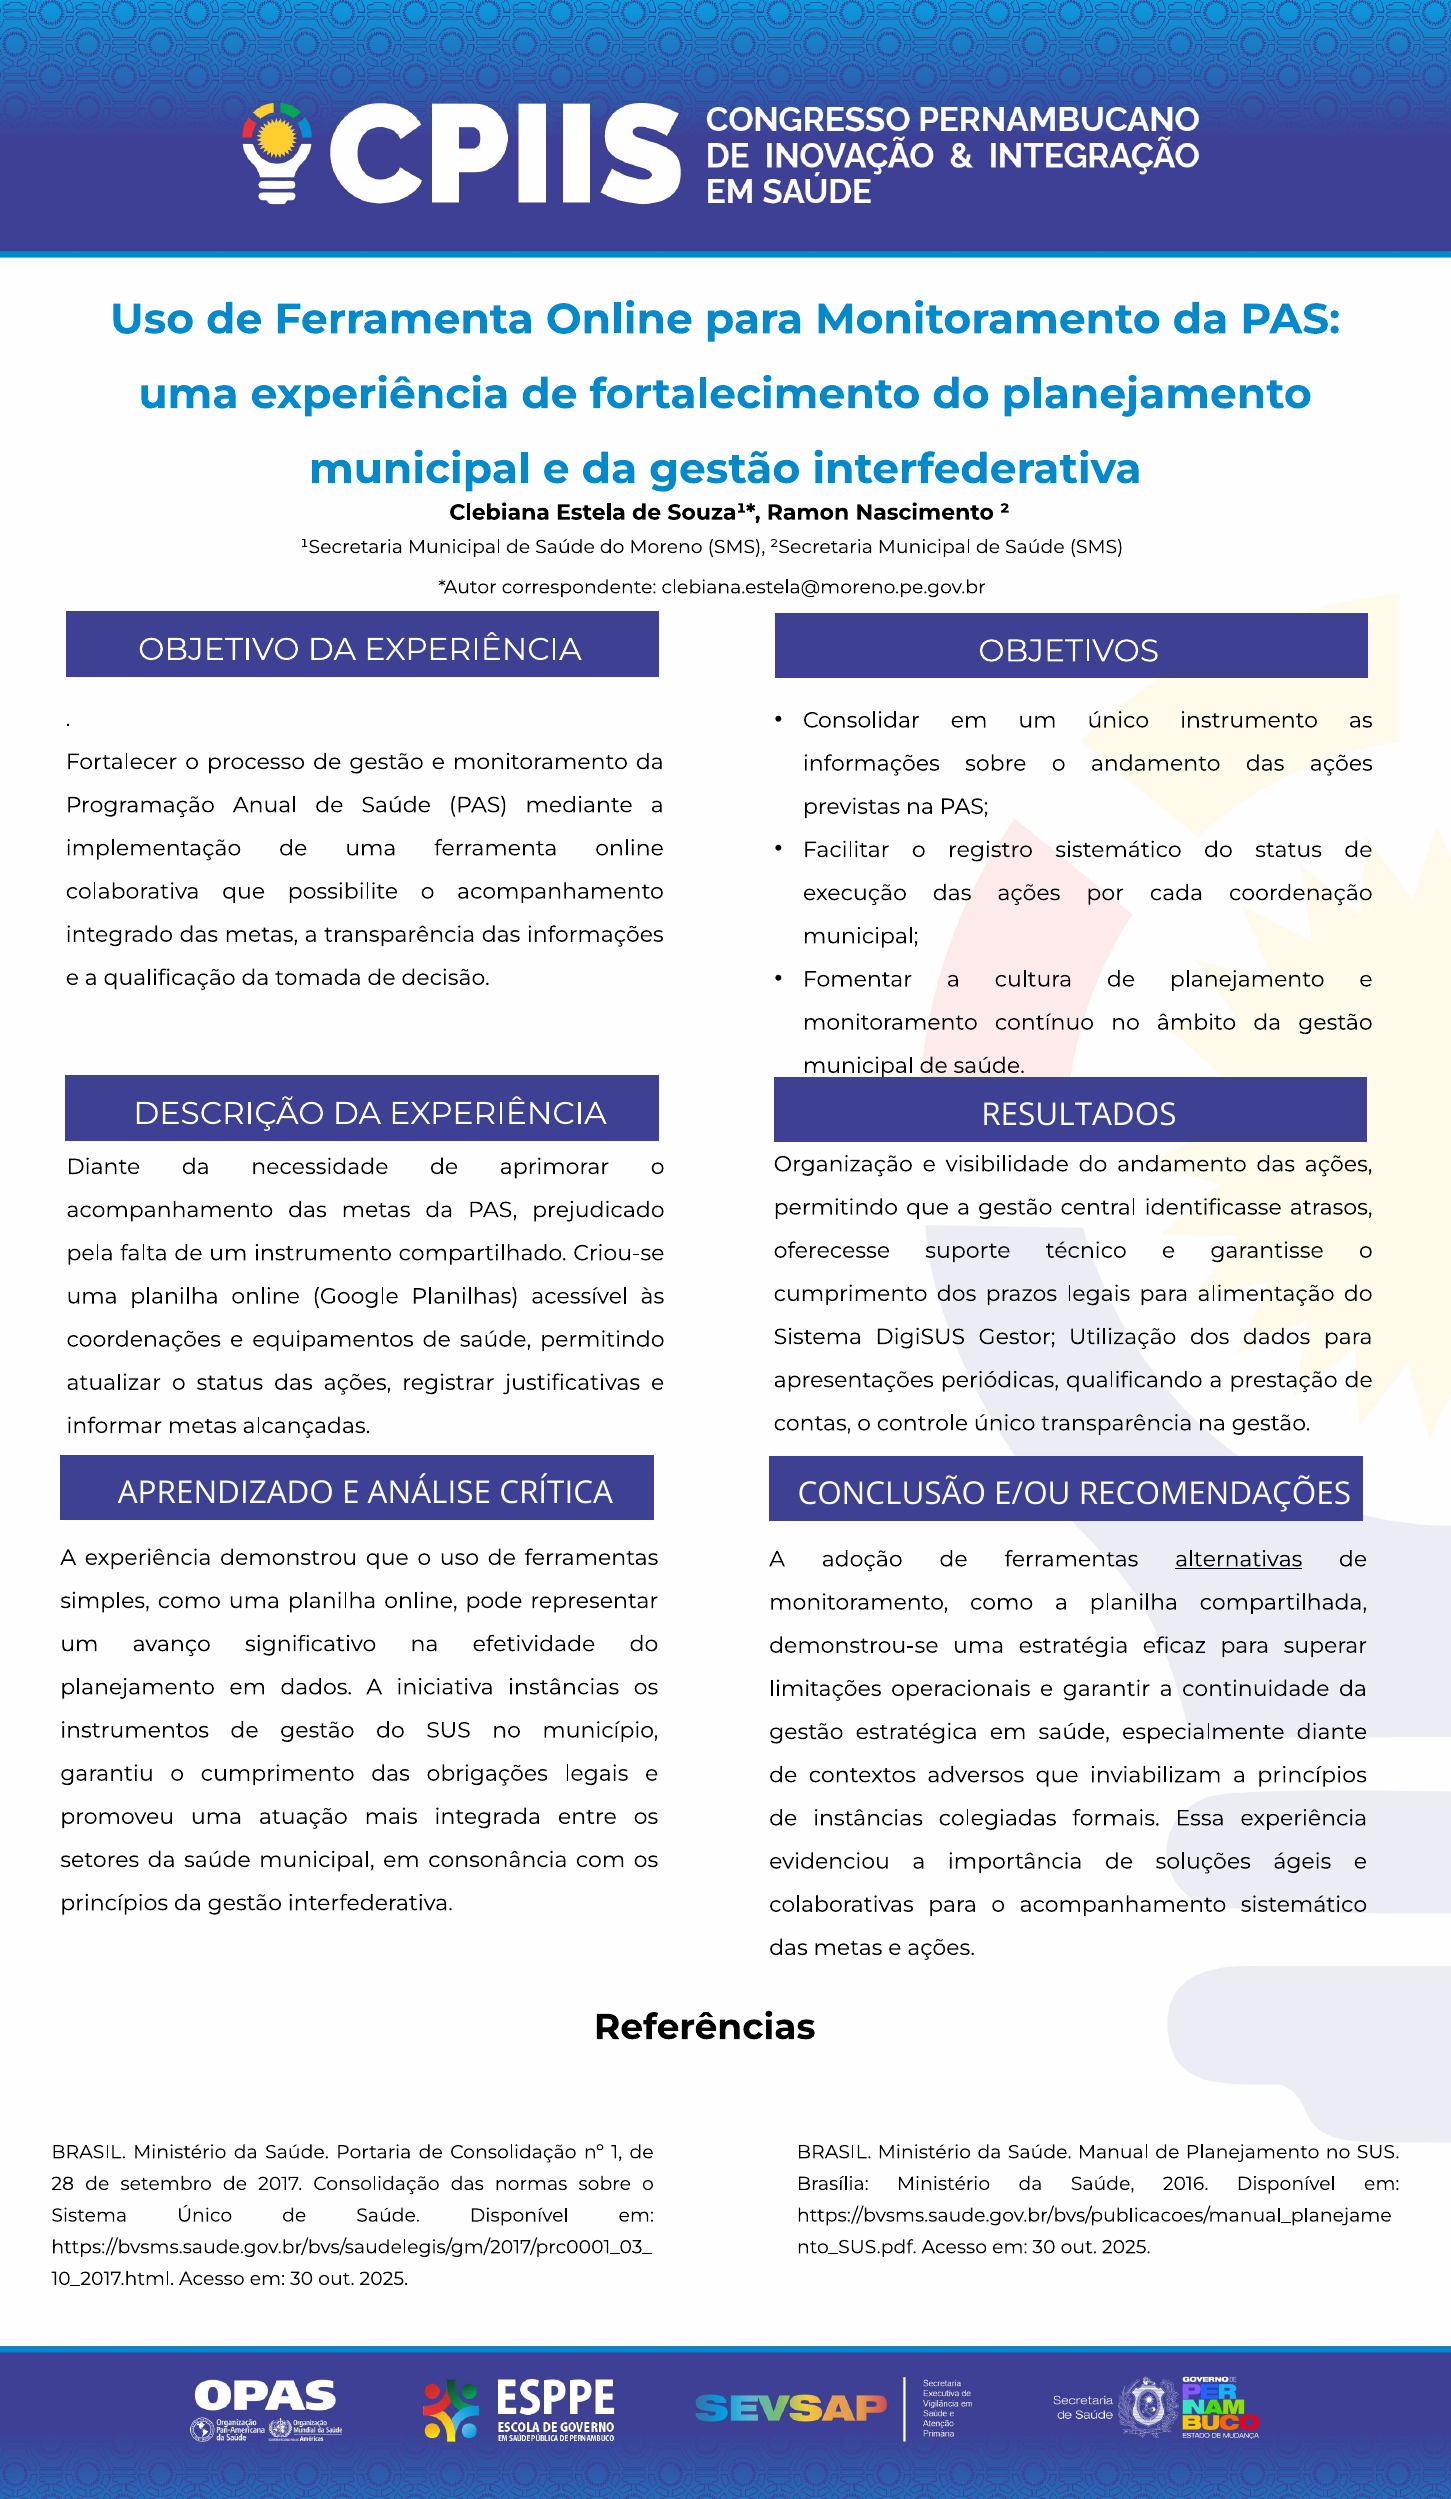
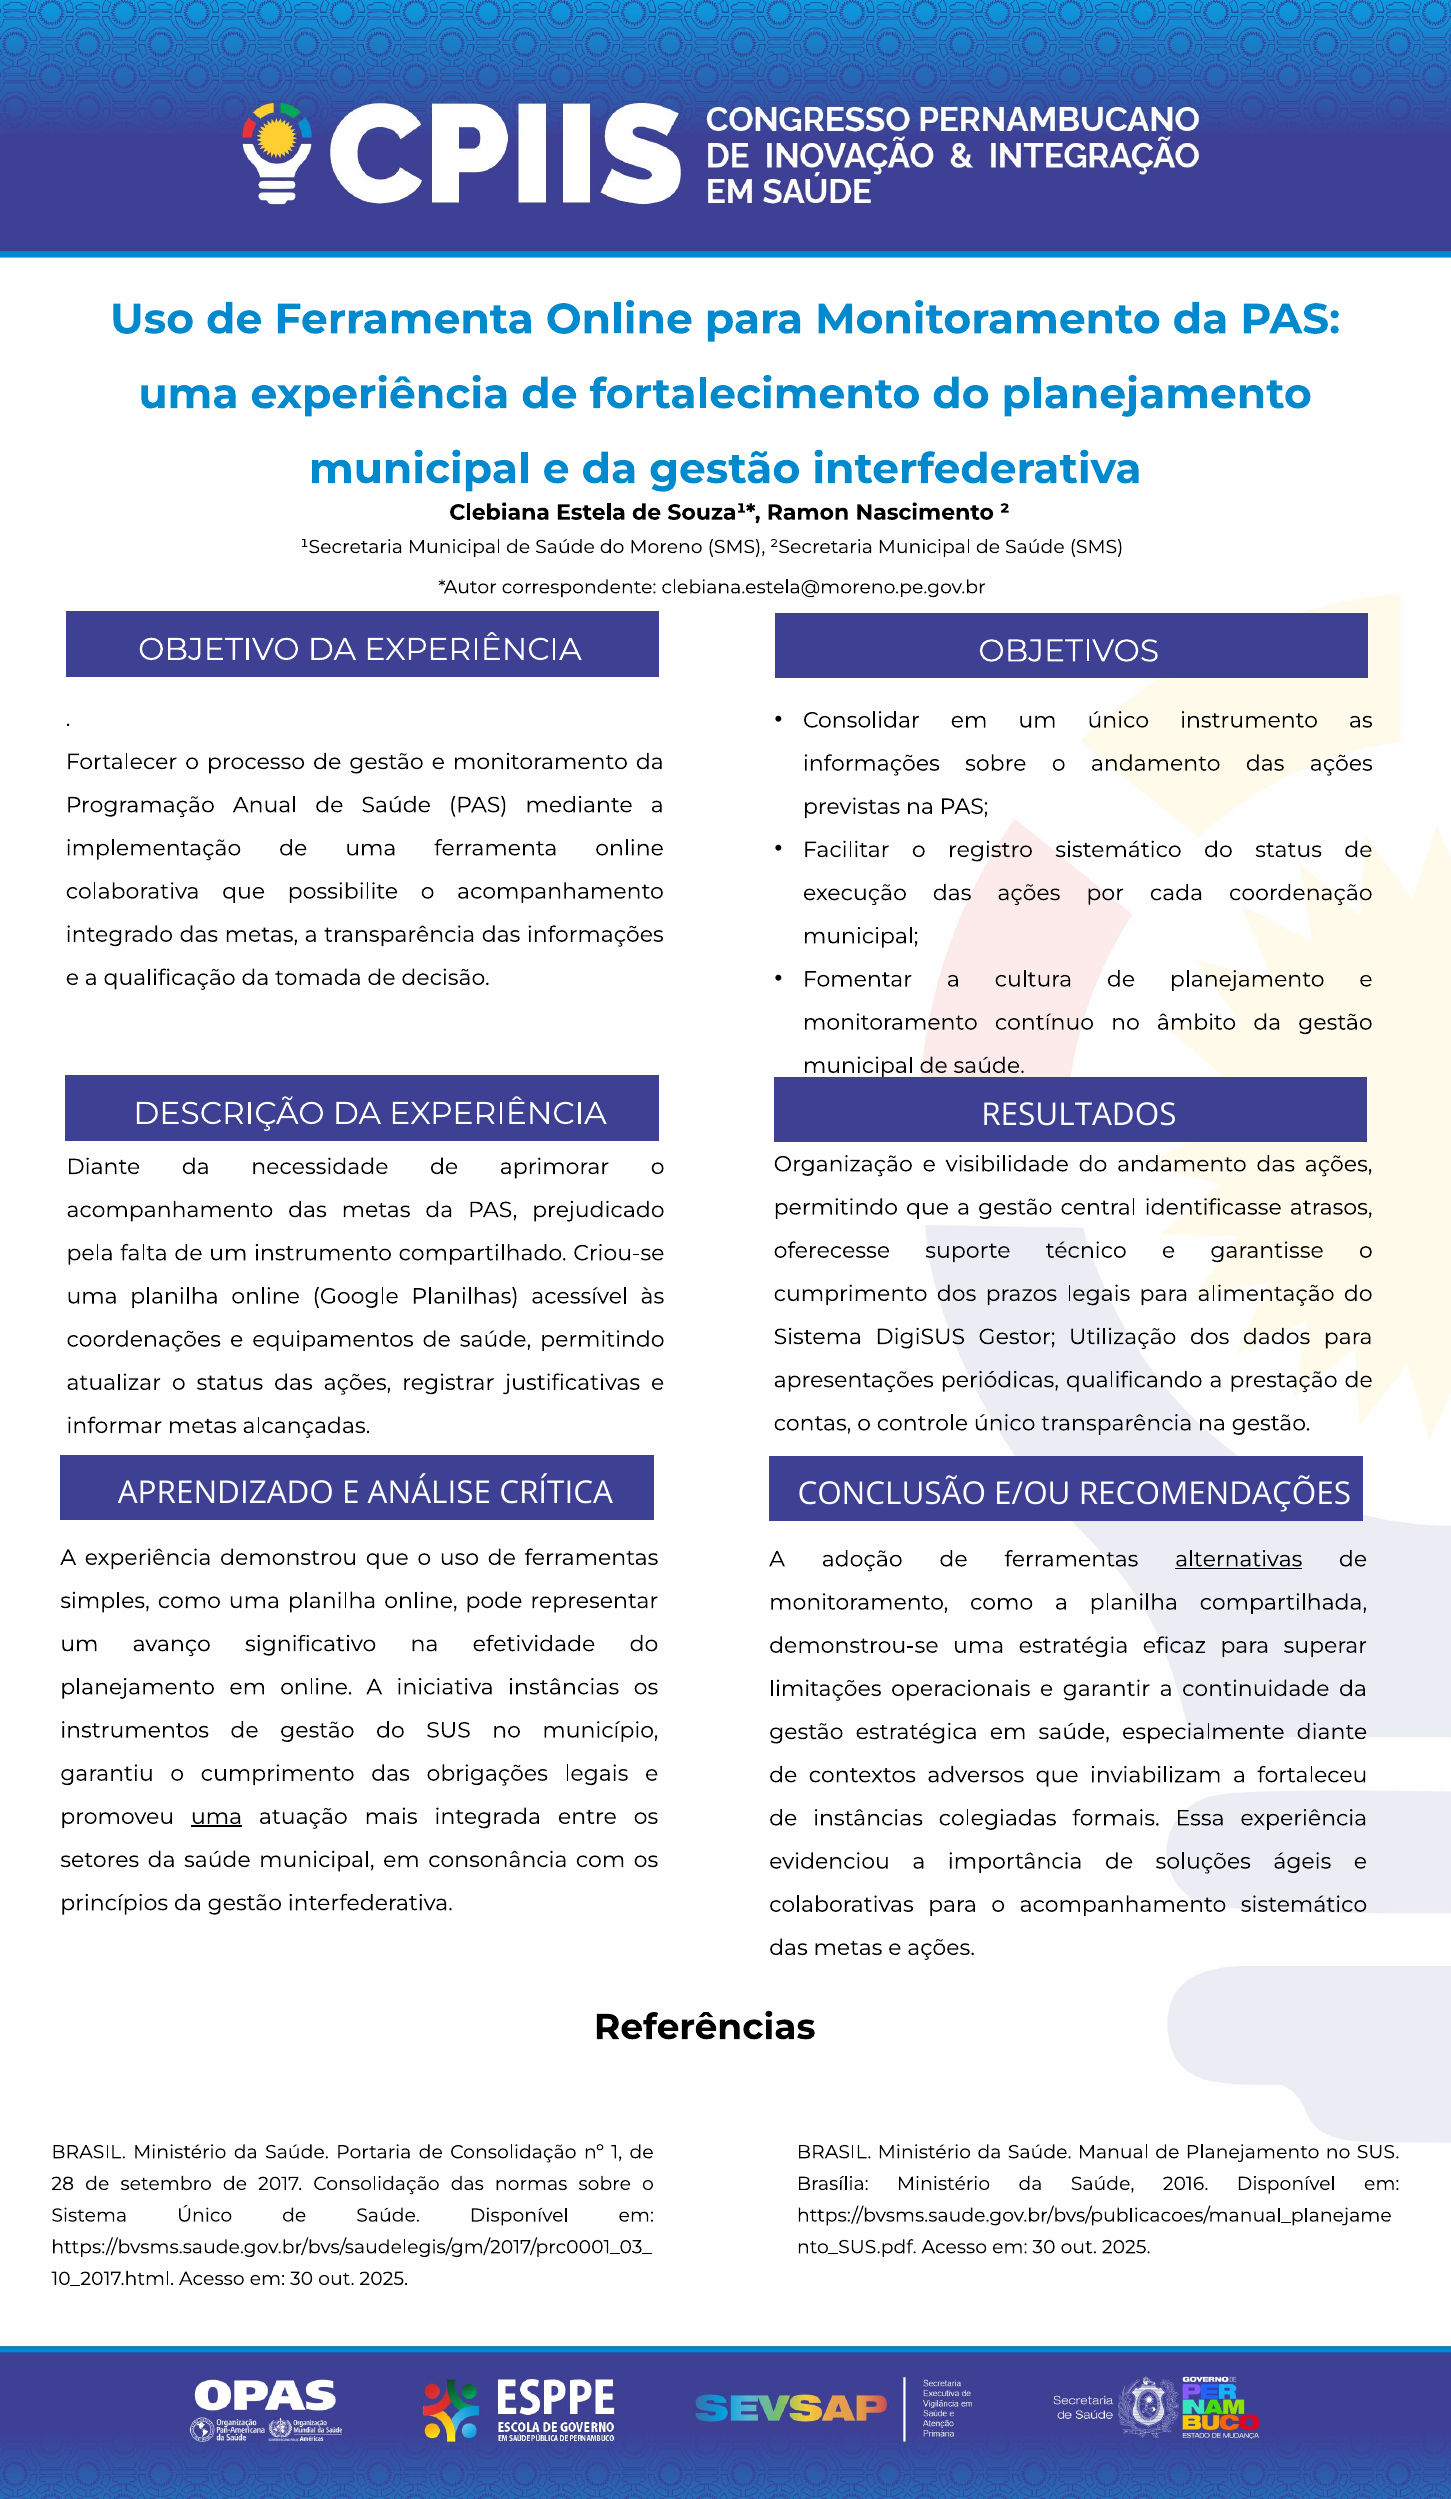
em dados: dados -> online
a princípios: princípios -> fortaleceu
uma at (216, 1818) underline: none -> present
